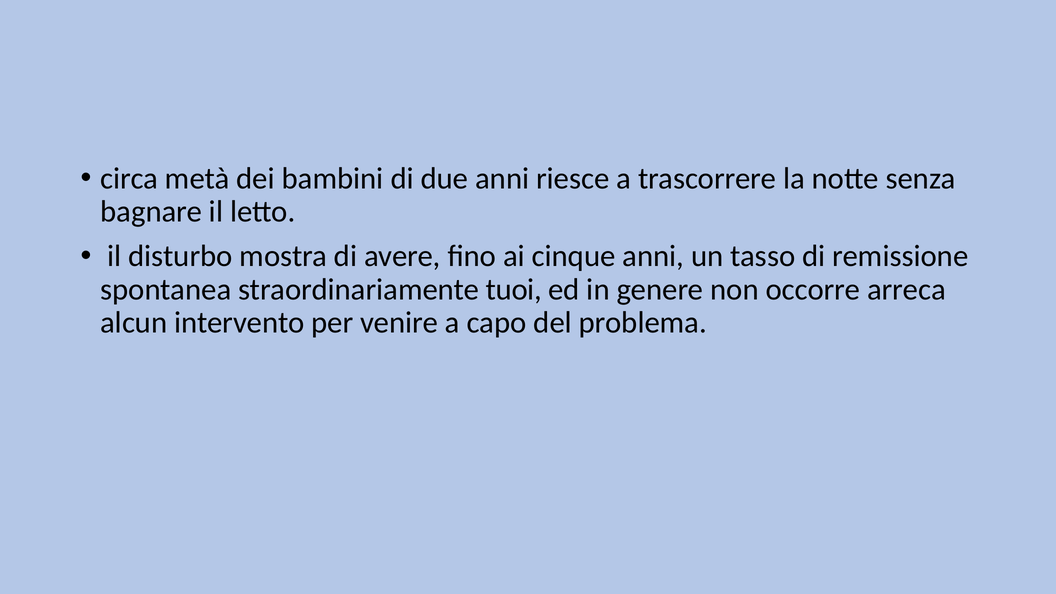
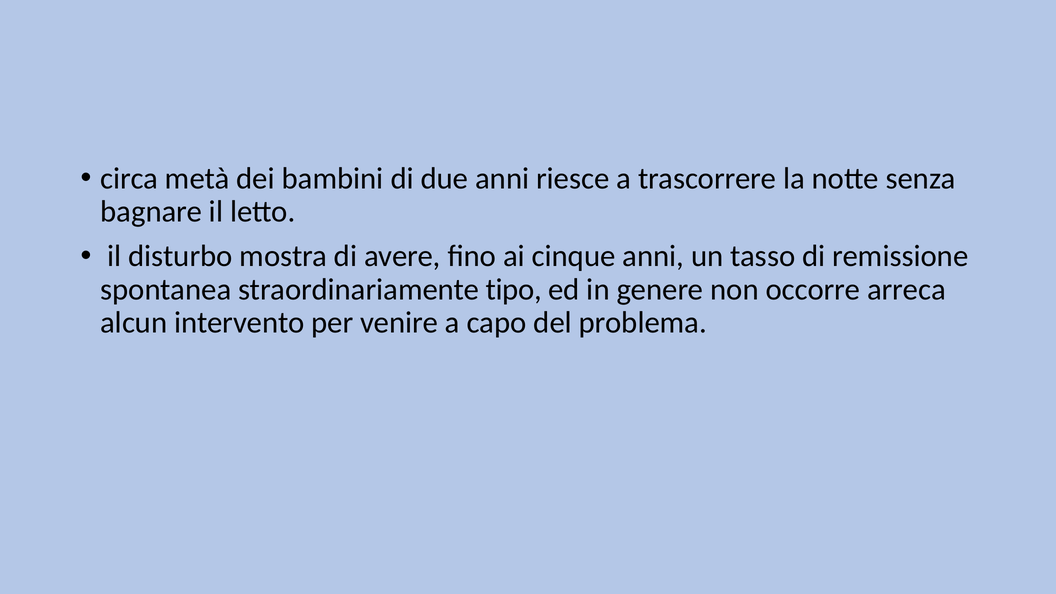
tuoi: tuoi -> tipo
